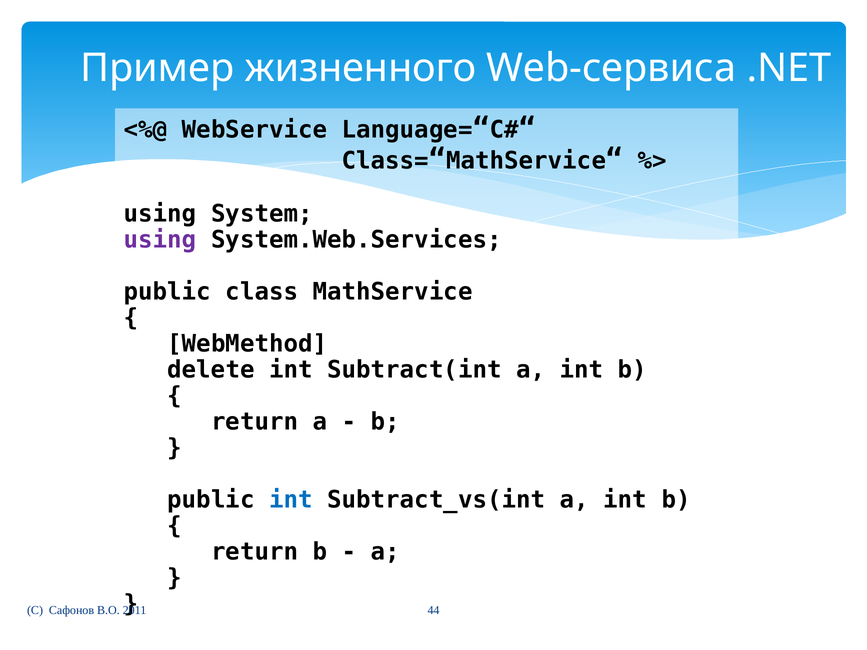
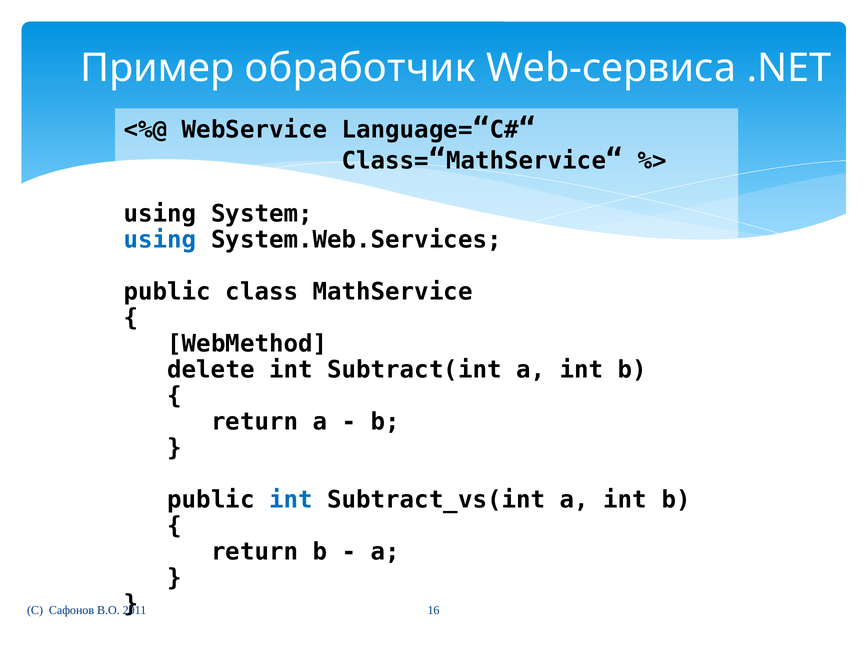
жизненного: жизненного -> обработчик
using at (160, 240) colour: purple -> blue
44: 44 -> 16
